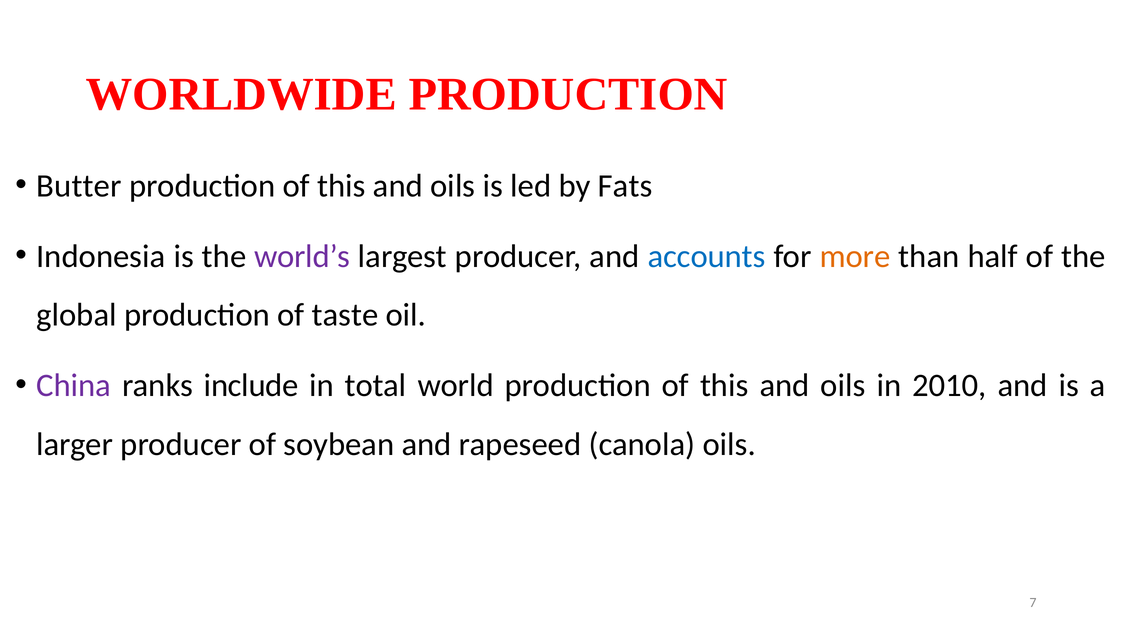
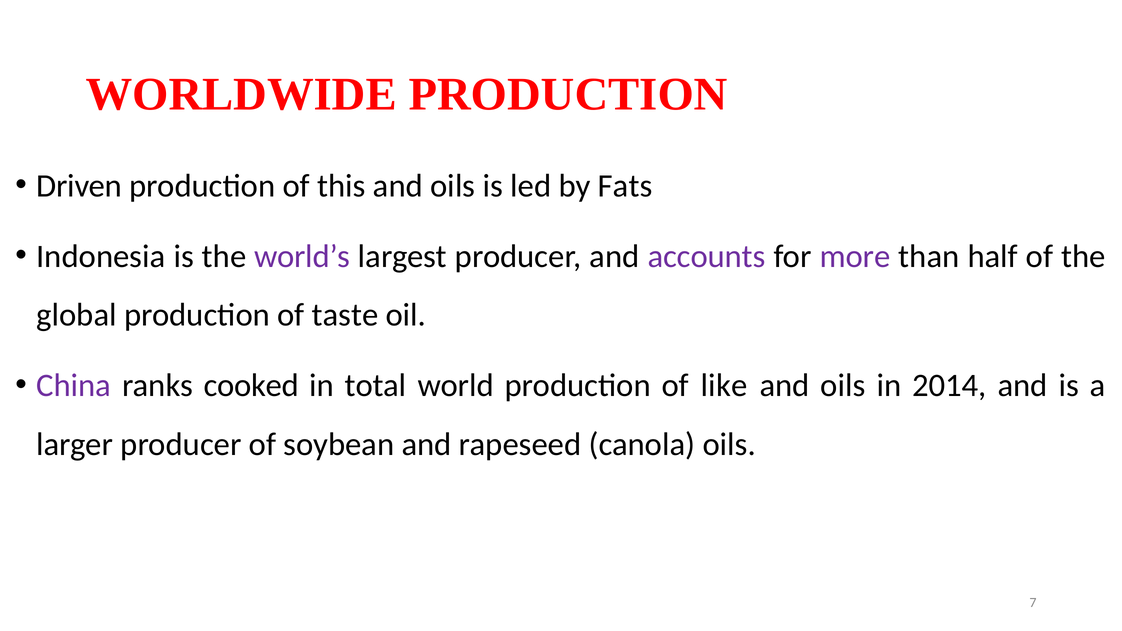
Butter: Butter -> Driven
accounts colour: blue -> purple
more colour: orange -> purple
include: include -> cooked
world production of this: this -> like
2010: 2010 -> 2014
